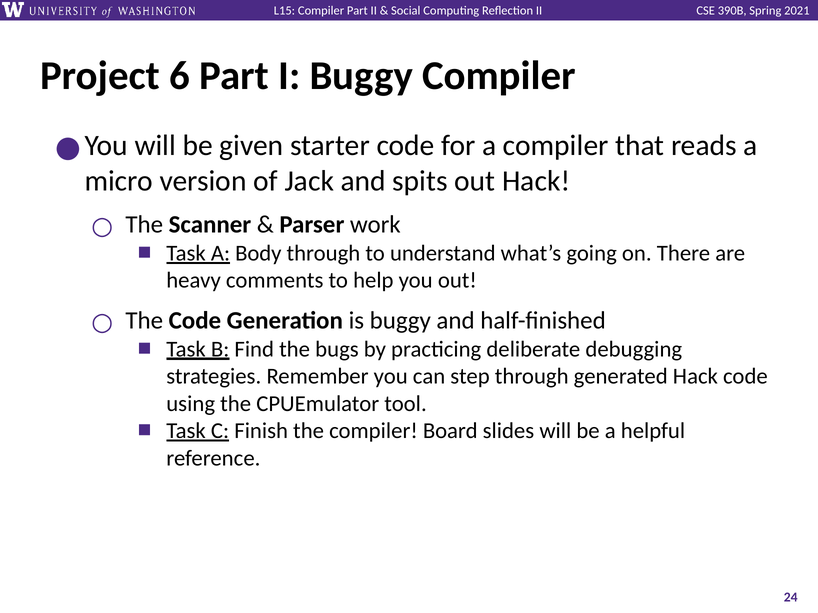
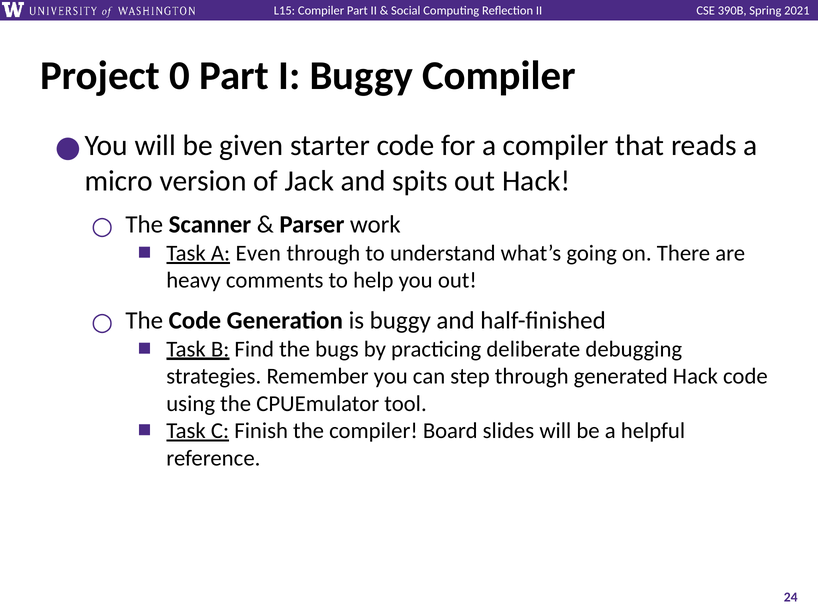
6: 6 -> 0
Body: Body -> Even
